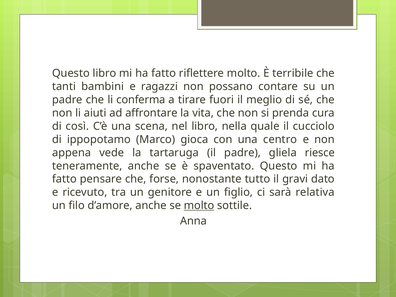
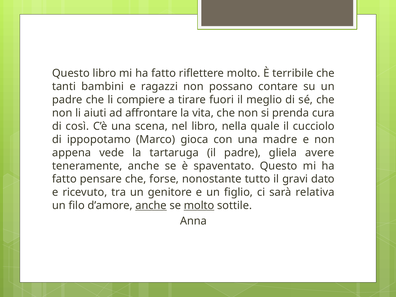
conferma: conferma -> compiere
centro: centro -> madre
riesce: riesce -> avere
anche at (151, 206) underline: none -> present
